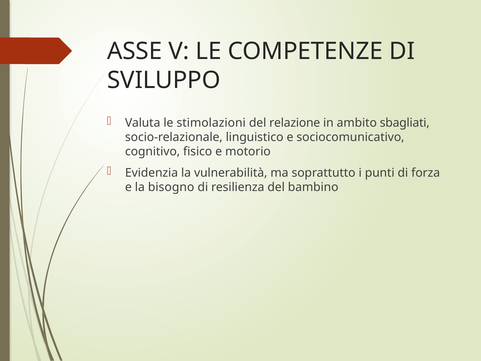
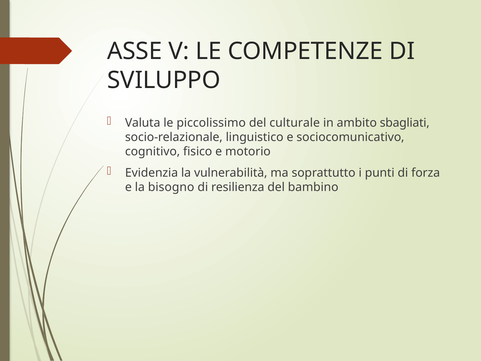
stimolazioni: stimolazioni -> piccolissimo
relazione: relazione -> culturale
